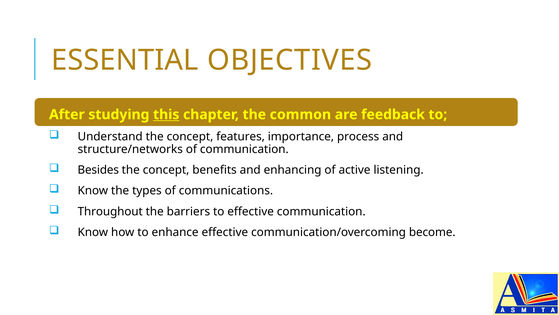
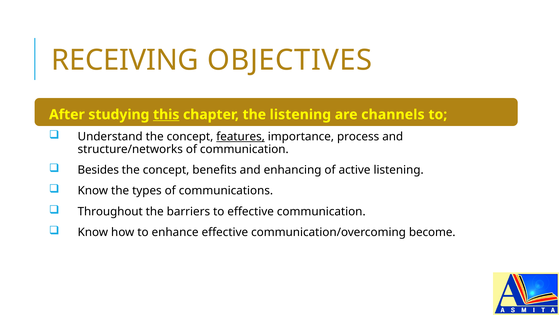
ESSENTIAL: ESSENTIAL -> RECEIVING
the common: common -> listening
feedback: feedback -> channels
features underline: none -> present
